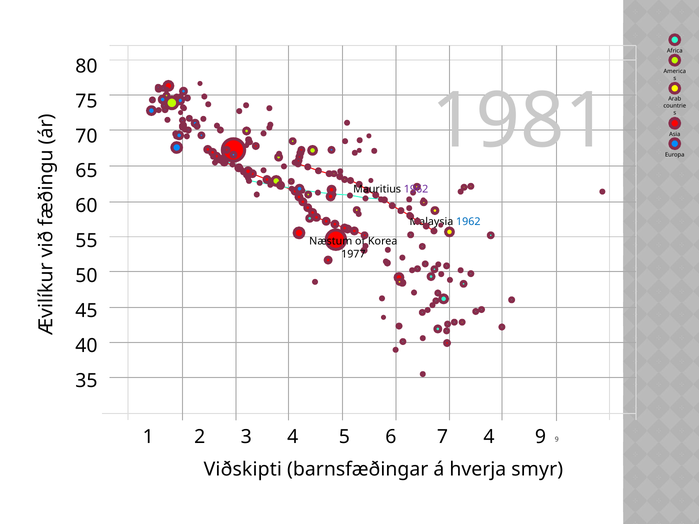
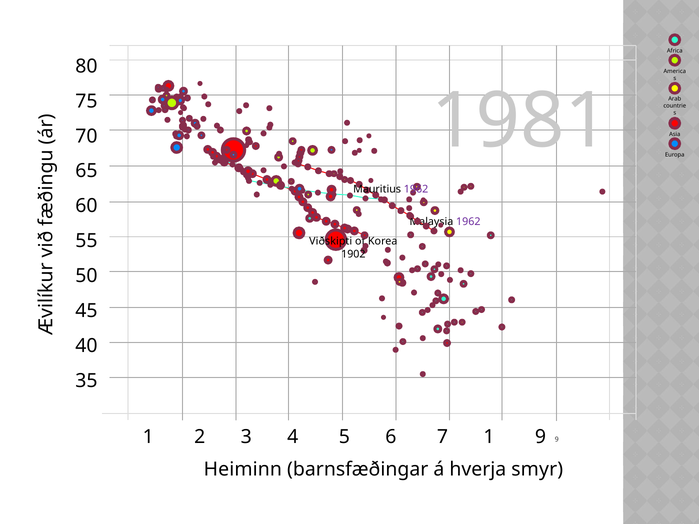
1962 at (468, 222) colour: blue -> purple
Næstum: Næstum -> Viðskipti
1977: 1977 -> 1902
7 4: 4 -> 1
Viðskipti: Viðskipti -> Heiminn
